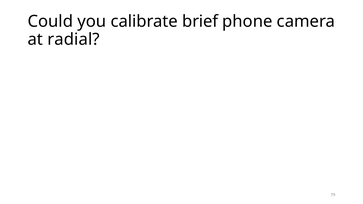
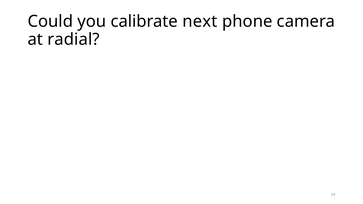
brief: brief -> next
